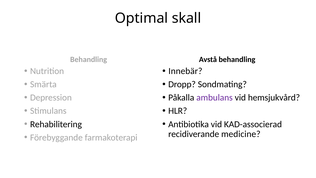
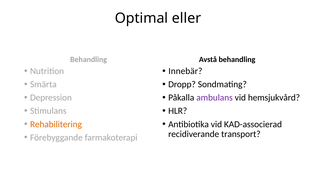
skall: skall -> eller
Rehabilitering colour: black -> orange
medicine: medicine -> transport
